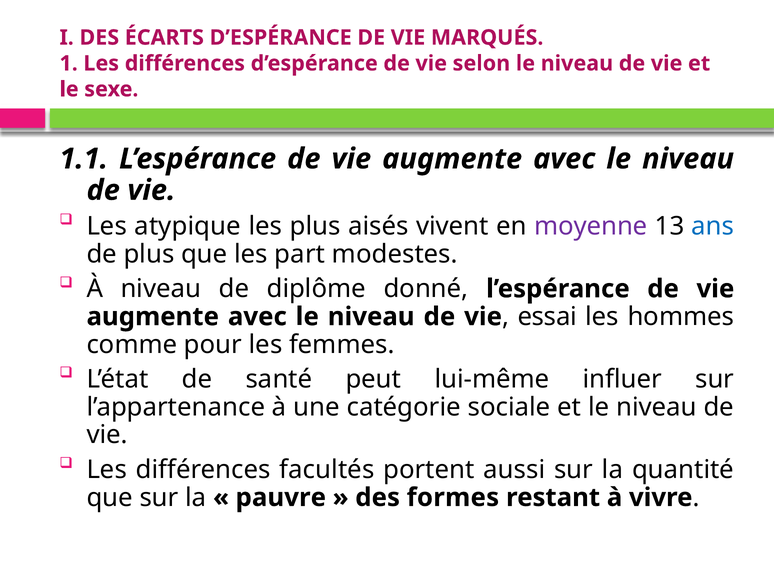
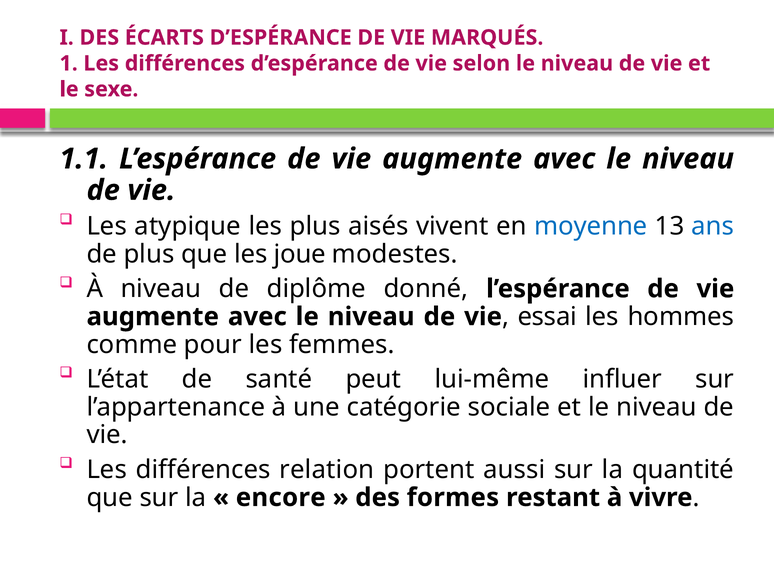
moyenne colour: purple -> blue
part: part -> joue
facultés: facultés -> relation
pauvre: pauvre -> encore
